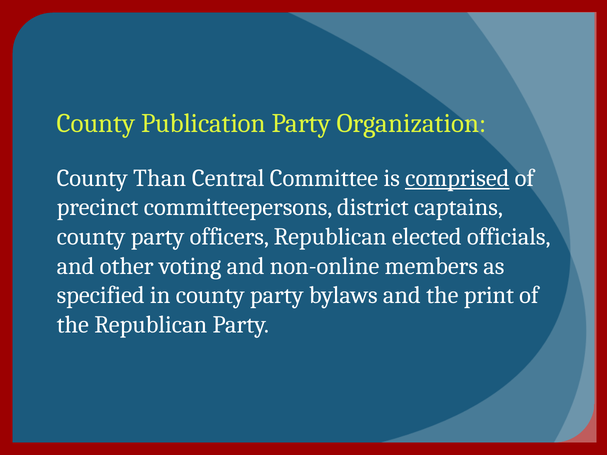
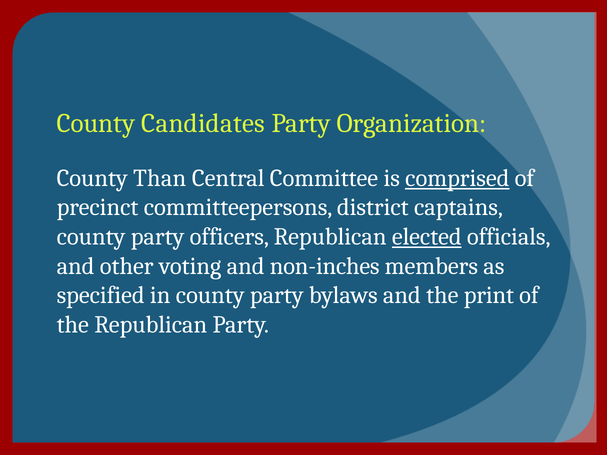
Publication: Publication -> Candidates
elected underline: none -> present
non-online: non-online -> non-inches
